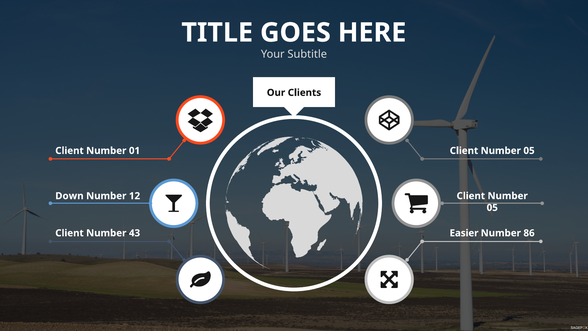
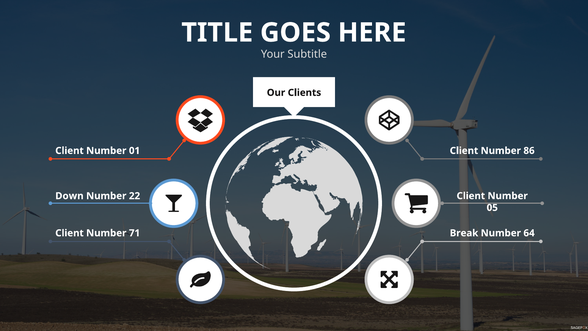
05 at (529, 151): 05 -> 86
12: 12 -> 22
43: 43 -> 71
Easier: Easier -> Break
86: 86 -> 64
